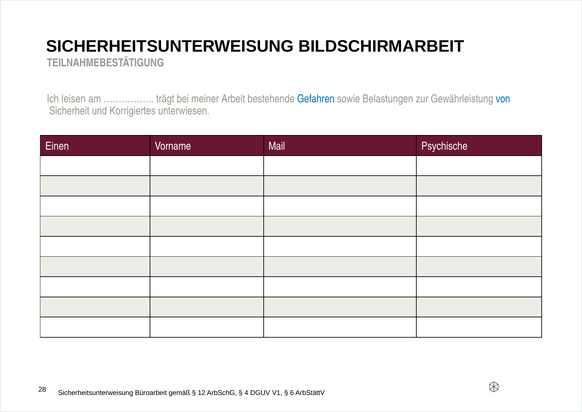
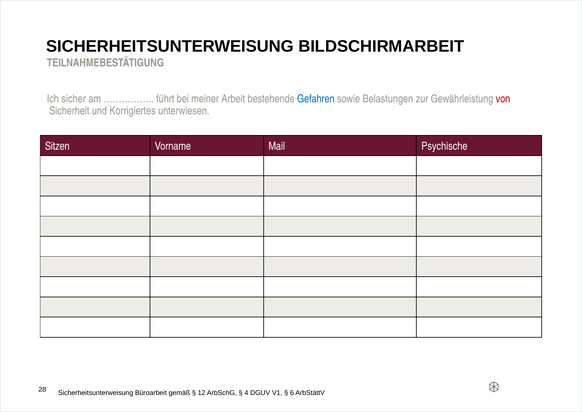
leisen: leisen -> sicher
trägt: trägt -> führt
von colour: blue -> red
Einen: Einen -> Sitzen
